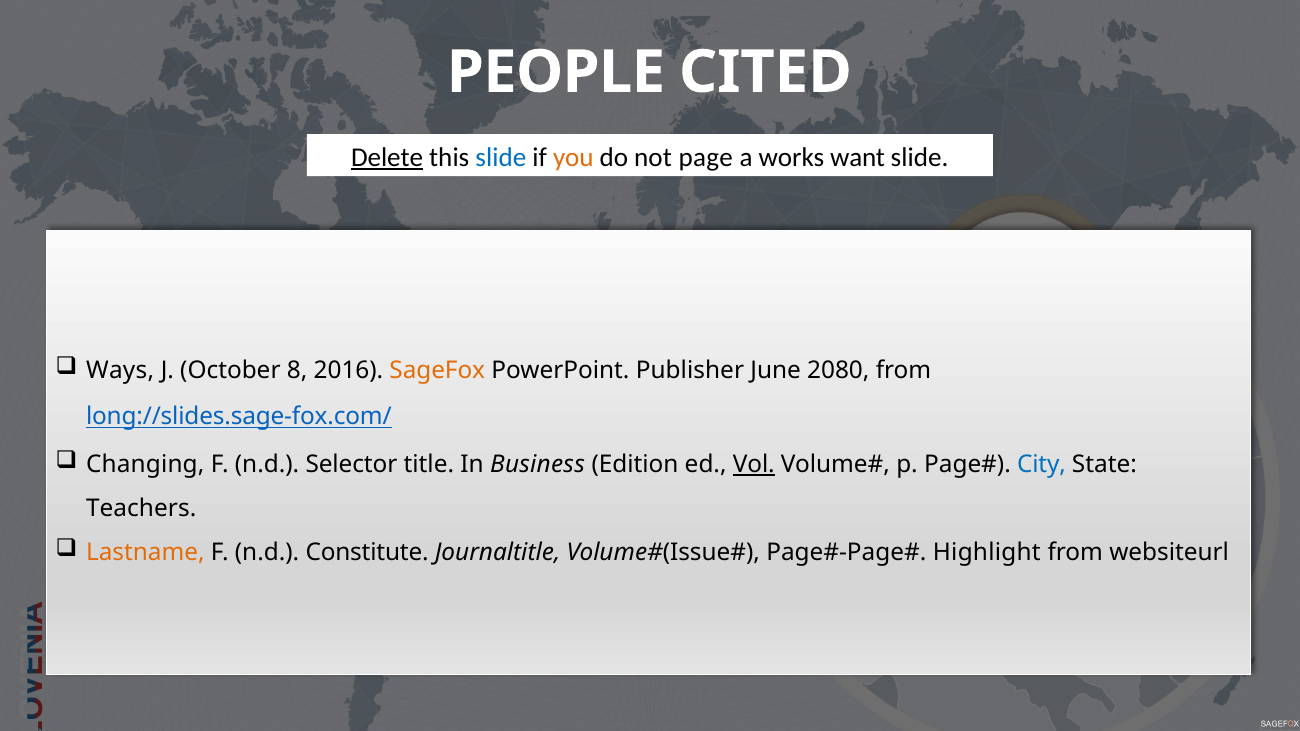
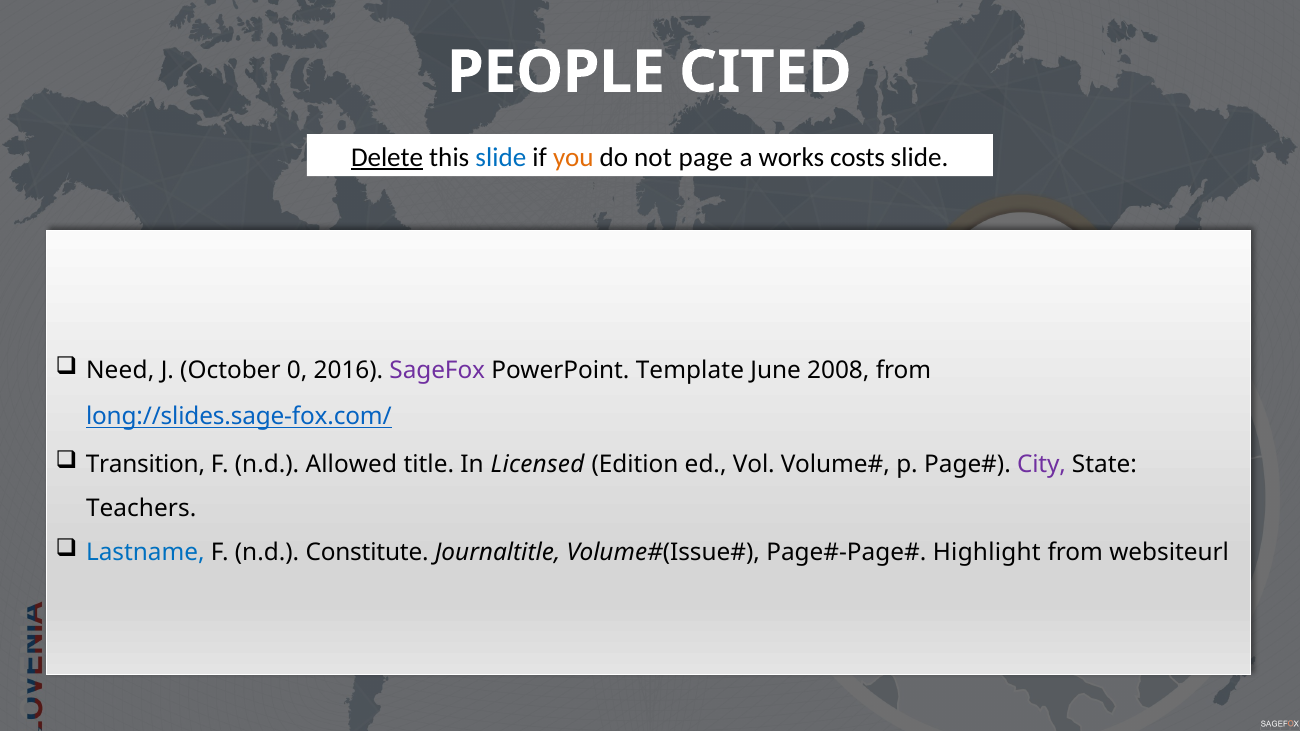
want: want -> costs
Ways: Ways -> Need
8: 8 -> 0
SageFox colour: orange -> purple
Publisher: Publisher -> Template
2080: 2080 -> 2008
Changing: Changing -> Transition
Selector: Selector -> Allowed
Business: Business -> Licensed
Vol underline: present -> none
City colour: blue -> purple
Lastname colour: orange -> blue
